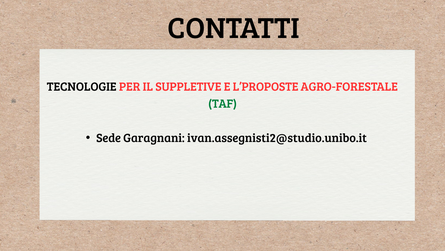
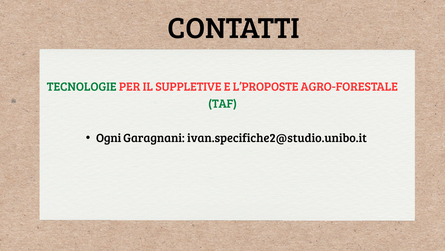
TECNOLOGIE colour: black -> green
Sede: Sede -> Ogni
ivan.assegnisti2@studio.unibo.it: ivan.assegnisti2@studio.unibo.it -> ivan.specifiche2@studio.unibo.it
